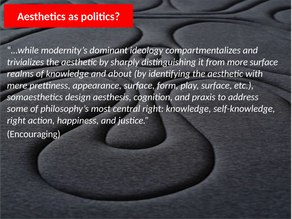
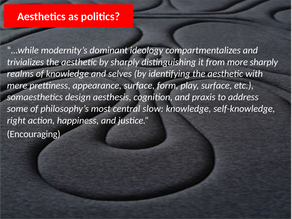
more surface: surface -> sharply
about: about -> selves
central right: right -> slow
